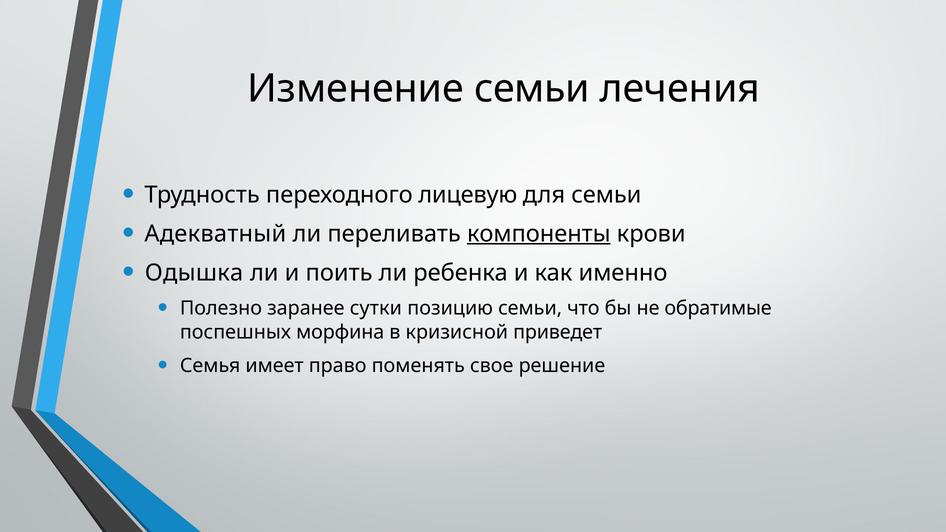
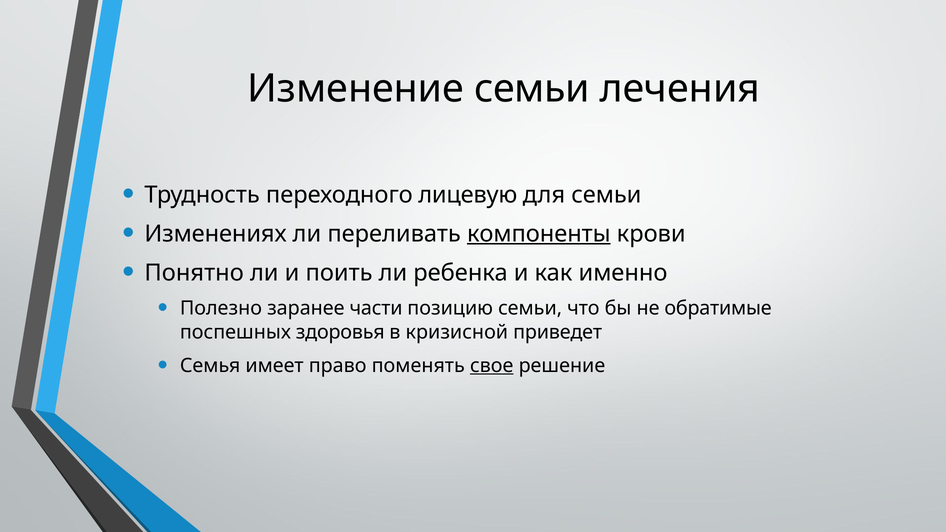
Адекватный: Адекватный -> Изменениях
Одышка: Одышка -> Понятно
сутки: сутки -> части
морфина: морфина -> здоровья
свое underline: none -> present
